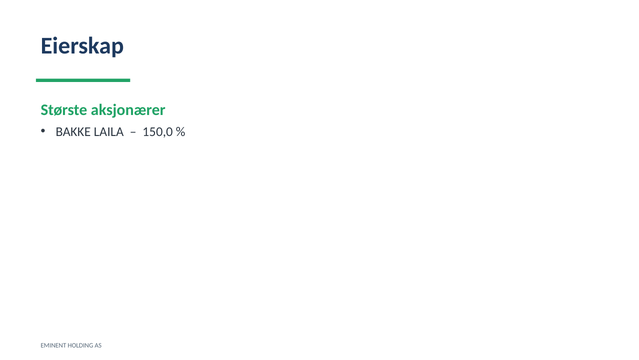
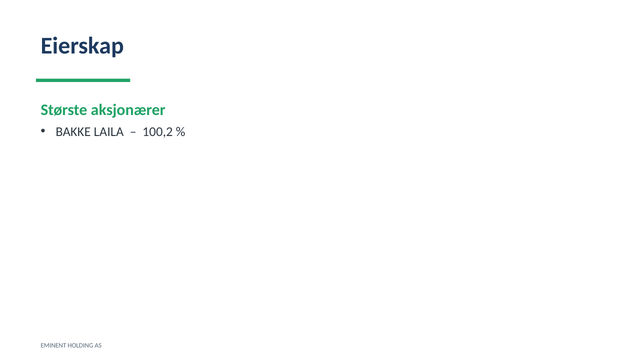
150,0: 150,0 -> 100,2
